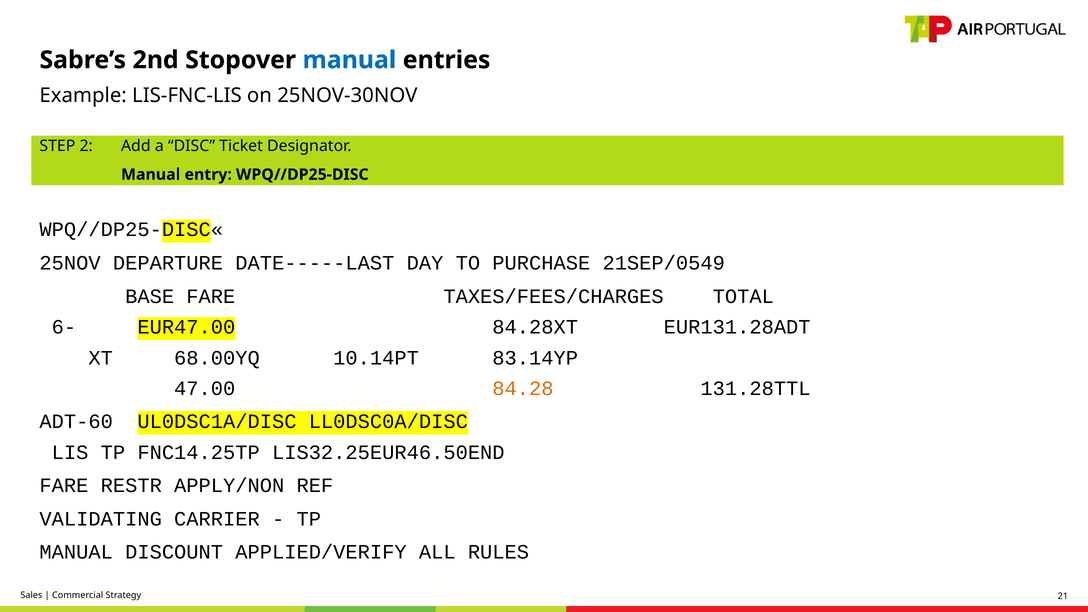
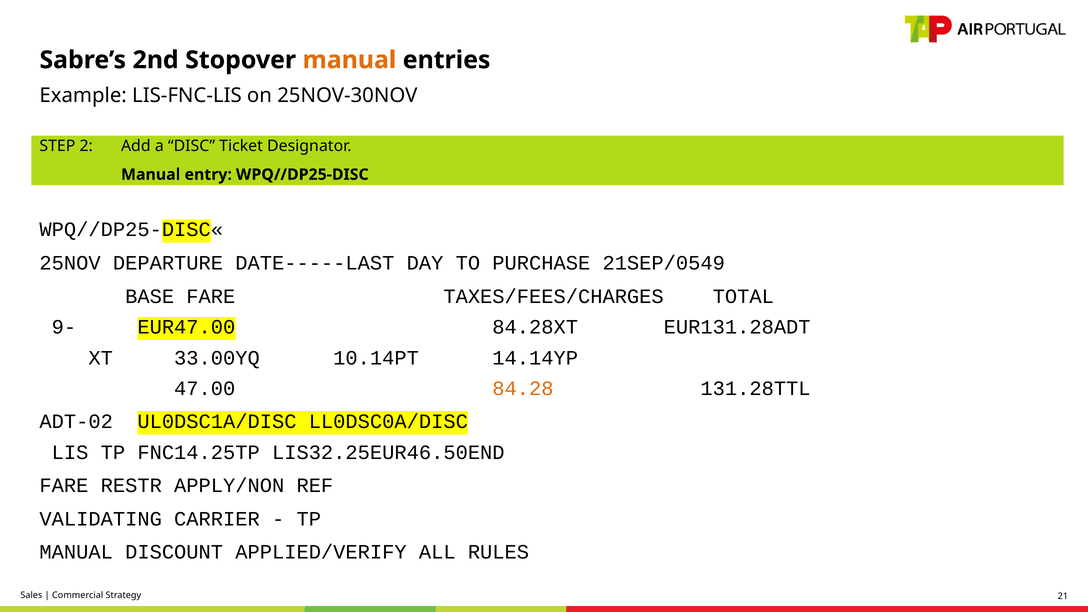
manual at (349, 60) colour: blue -> orange
6-: 6- -> 9-
68.00YQ: 68.00YQ -> 33.00YQ
83.14YP: 83.14YP -> 14.14YP
ADT-60: ADT-60 -> ADT-02
